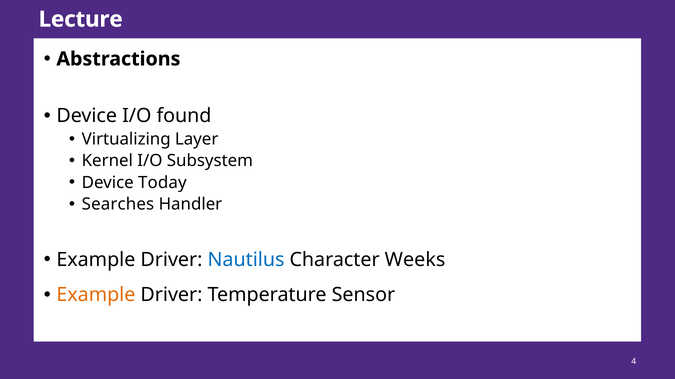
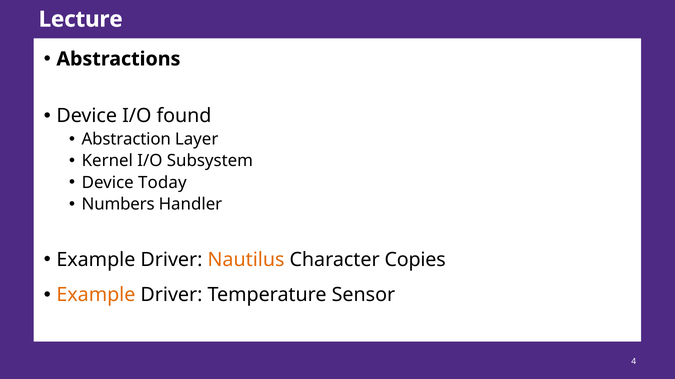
Virtualizing: Virtualizing -> Abstraction
Searches: Searches -> Numbers
Nautilus colour: blue -> orange
Weeks: Weeks -> Copies
